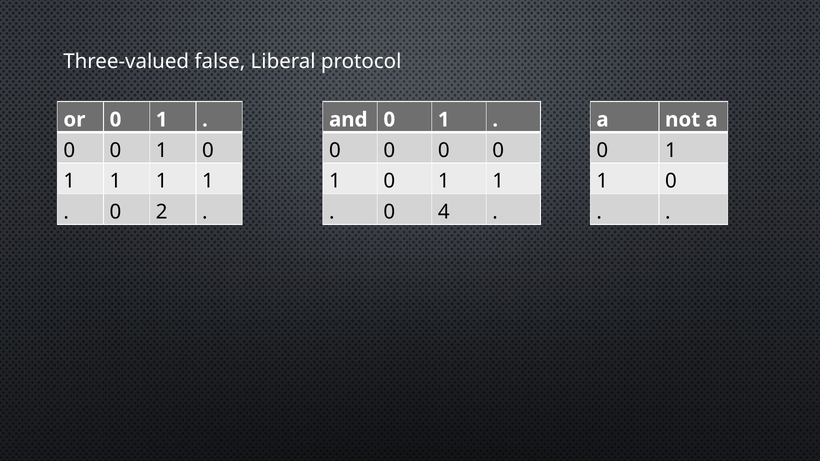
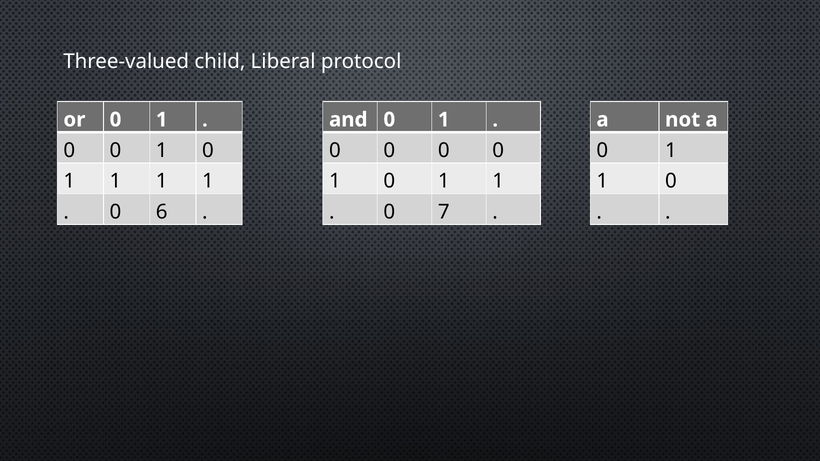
false: false -> child
2: 2 -> 6
4: 4 -> 7
